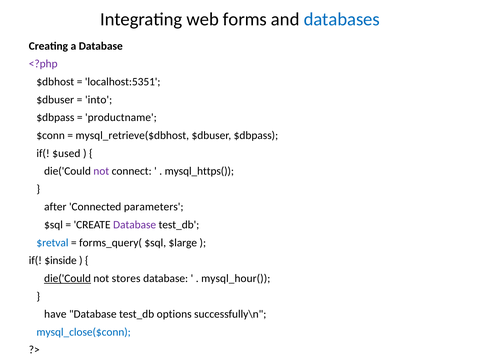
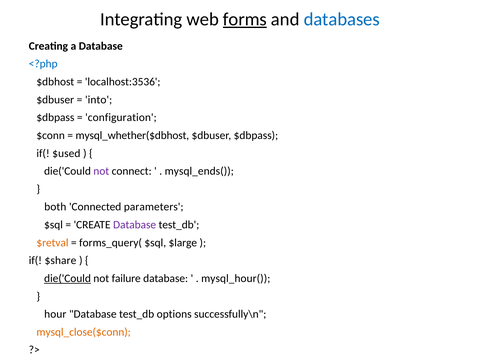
forms underline: none -> present
<?php colour: purple -> blue
localhost:5351: localhost:5351 -> localhost:3536
productname: productname -> configuration
mysql_retrieve($dbhost: mysql_retrieve($dbhost -> mysql_whether($dbhost
mysql_https(: mysql_https( -> mysql_ends(
after: after -> both
$retval colour: blue -> orange
$inside: $inside -> $share
stores: stores -> failure
have: have -> hour
mysql_close($conn colour: blue -> orange
